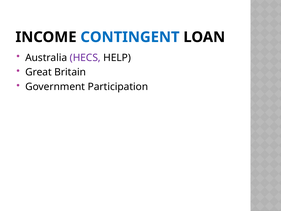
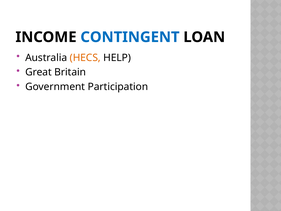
HECS colour: purple -> orange
